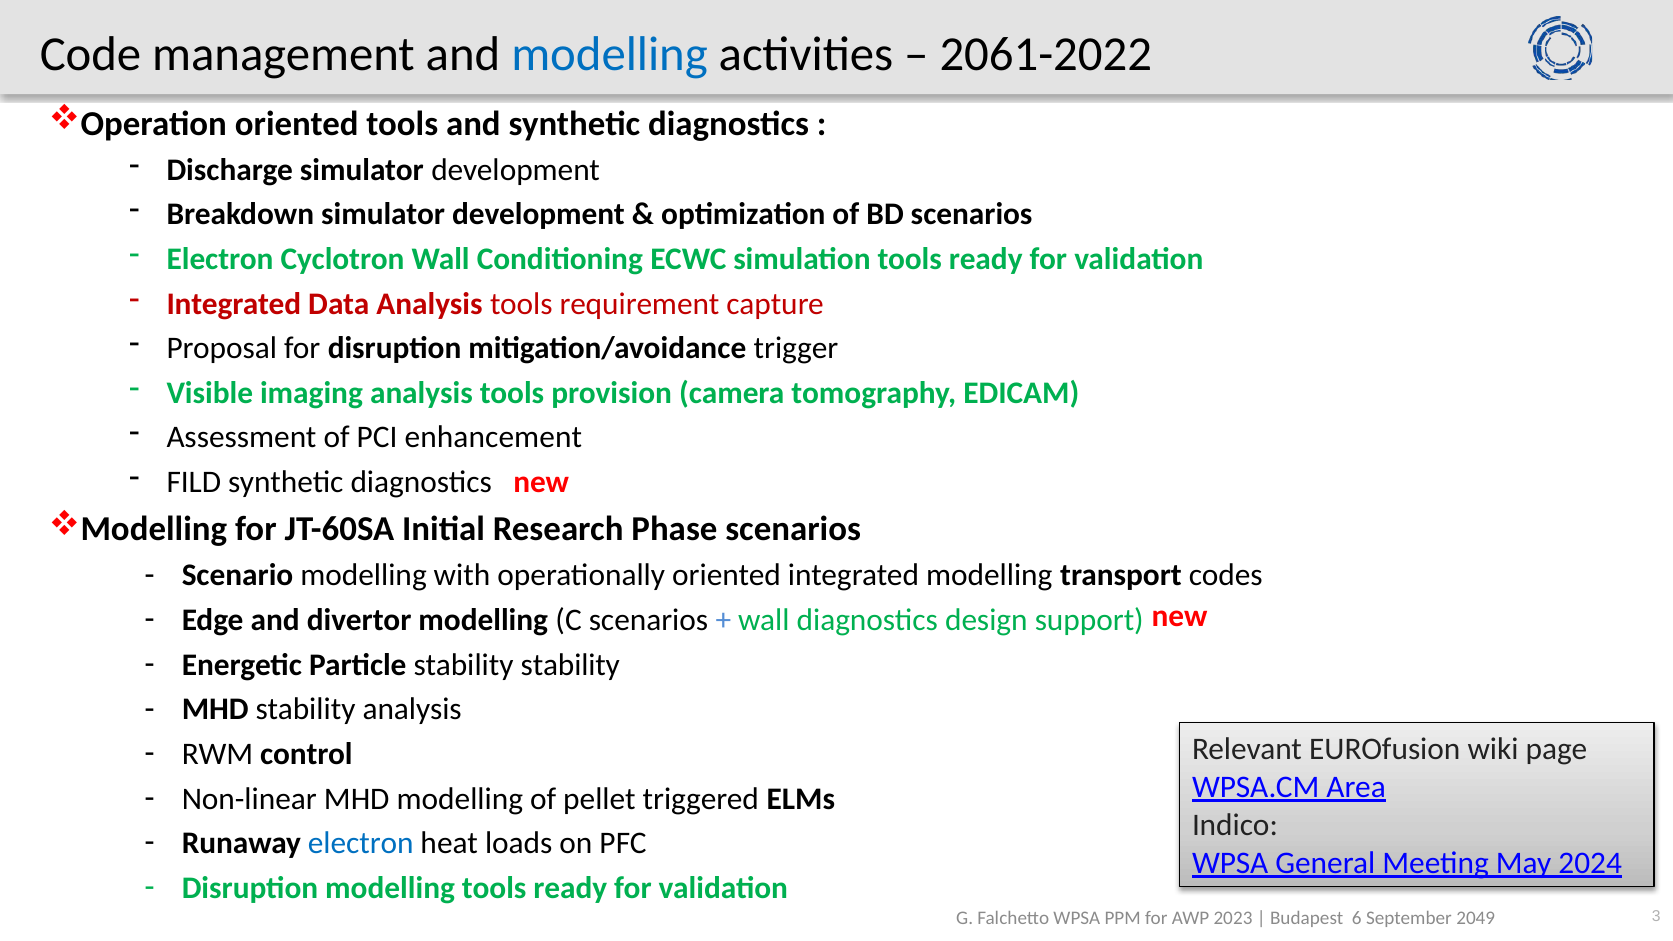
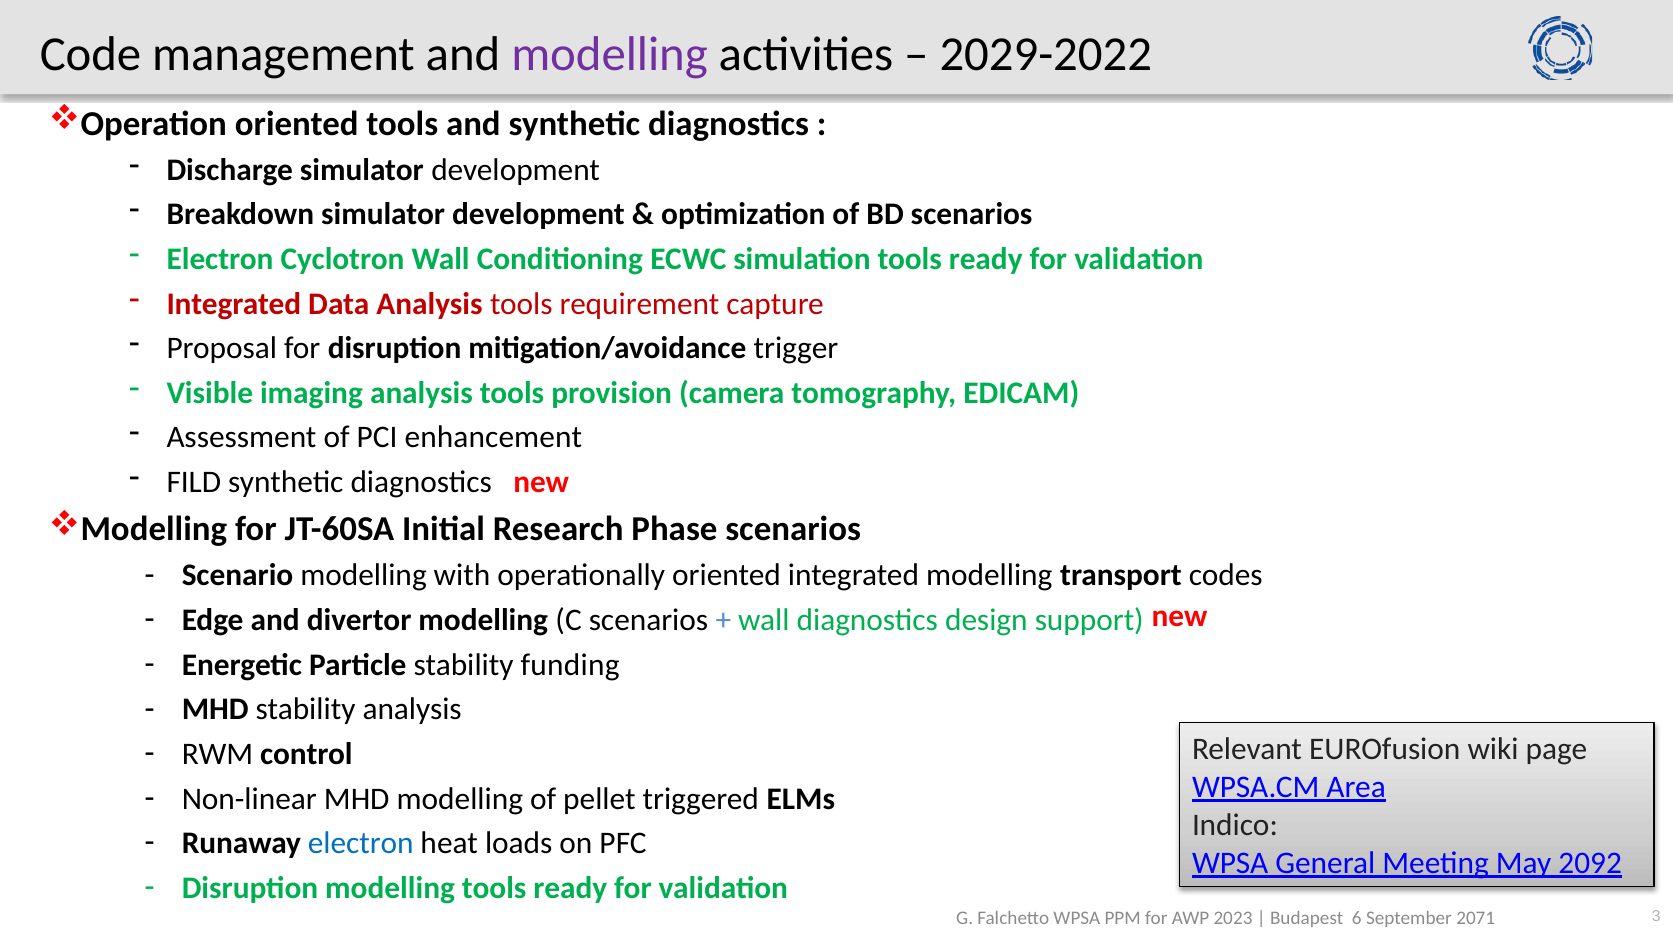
modelling at (610, 54) colour: blue -> purple
2061-2022: 2061-2022 -> 2029-2022
stability stability: stability -> funding
2024: 2024 -> 2092
2049: 2049 -> 2071
